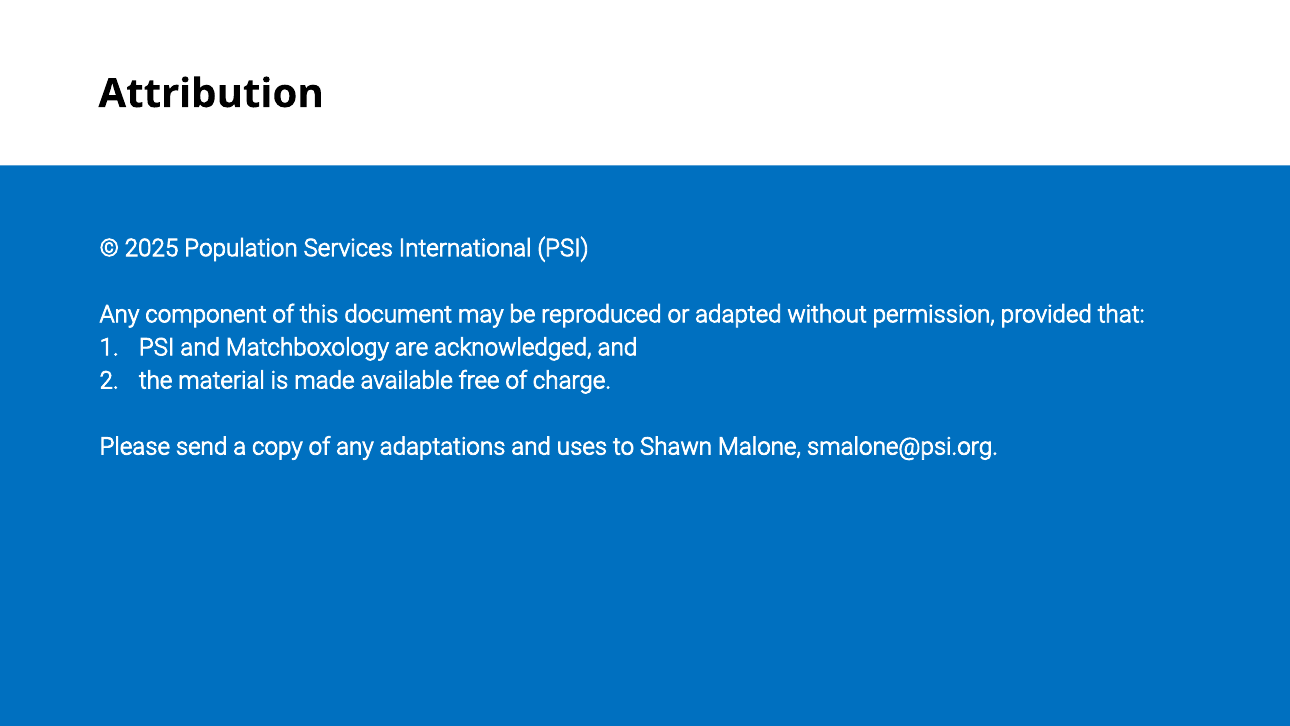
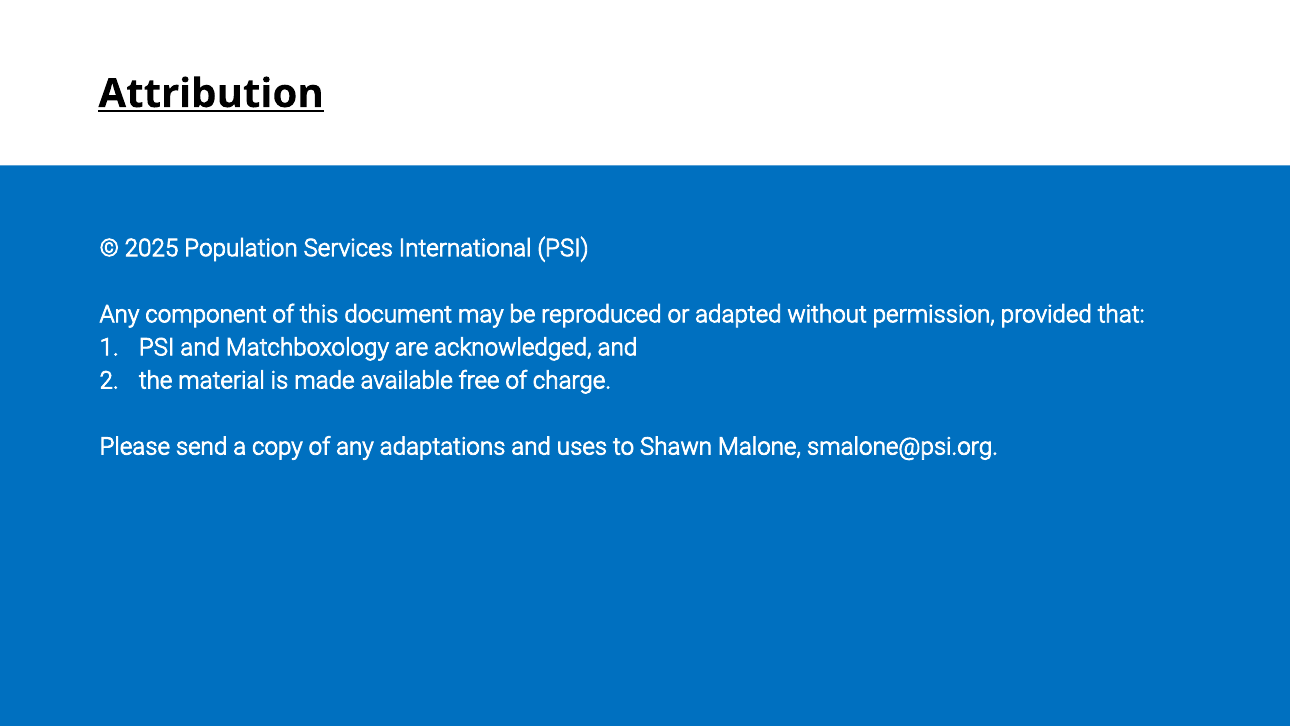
Attribution underline: none -> present
